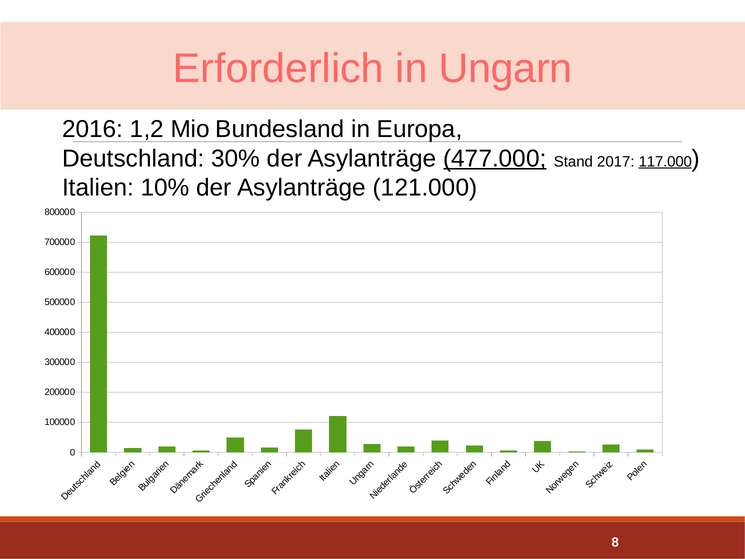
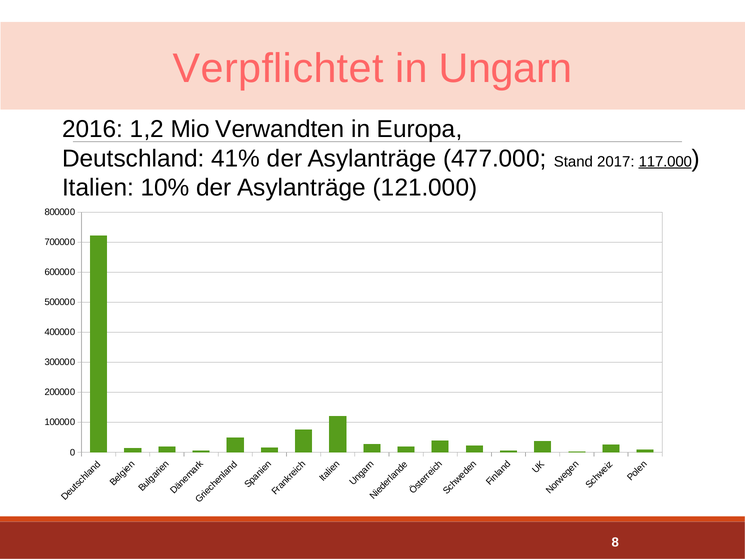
Erforderlich: Erforderlich -> Verpflichtet
Bundesland: Bundesland -> Verwandten
30%: 30% -> 41%
477.000 underline: present -> none
